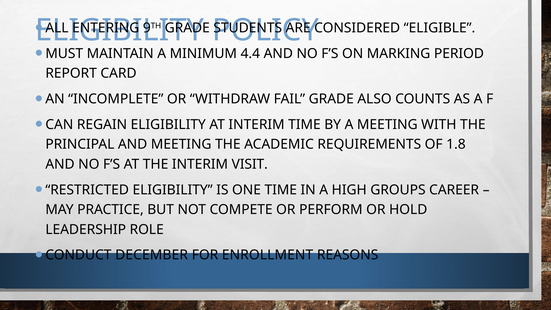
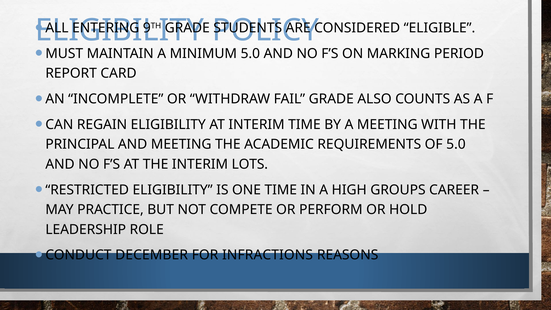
MINIMUM 4.4: 4.4 -> 5.0
OF 1.8: 1.8 -> 5.0
VISIT: VISIT -> LOTS
ENROLLMENT: ENROLLMENT -> INFRACTIONS
